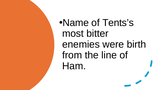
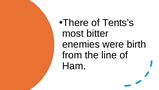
Name: Name -> There
